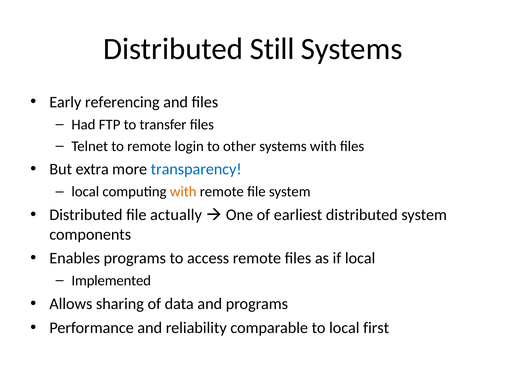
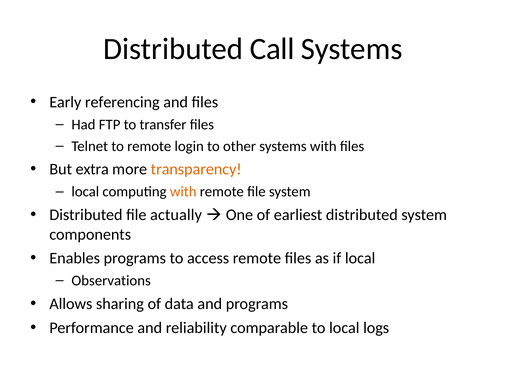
Still: Still -> Call
transparency colour: blue -> orange
Implemented: Implemented -> Observations
first: first -> logs
